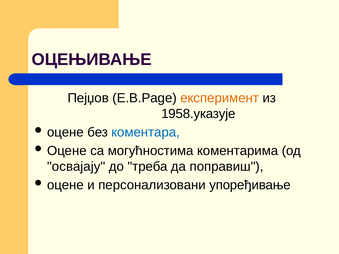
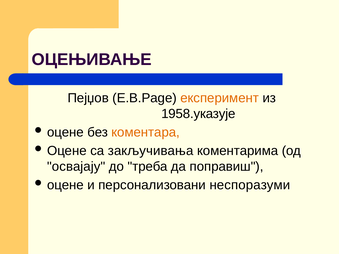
коментара colour: blue -> orange
могућностима: могућностима -> закључивања
упоређивање: упоређивање -> неспоразуми
